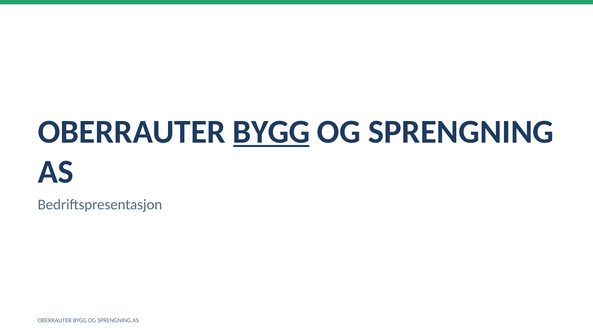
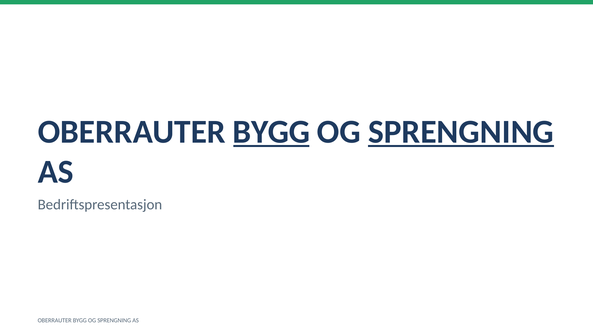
SPRENGNING at (461, 132) underline: none -> present
